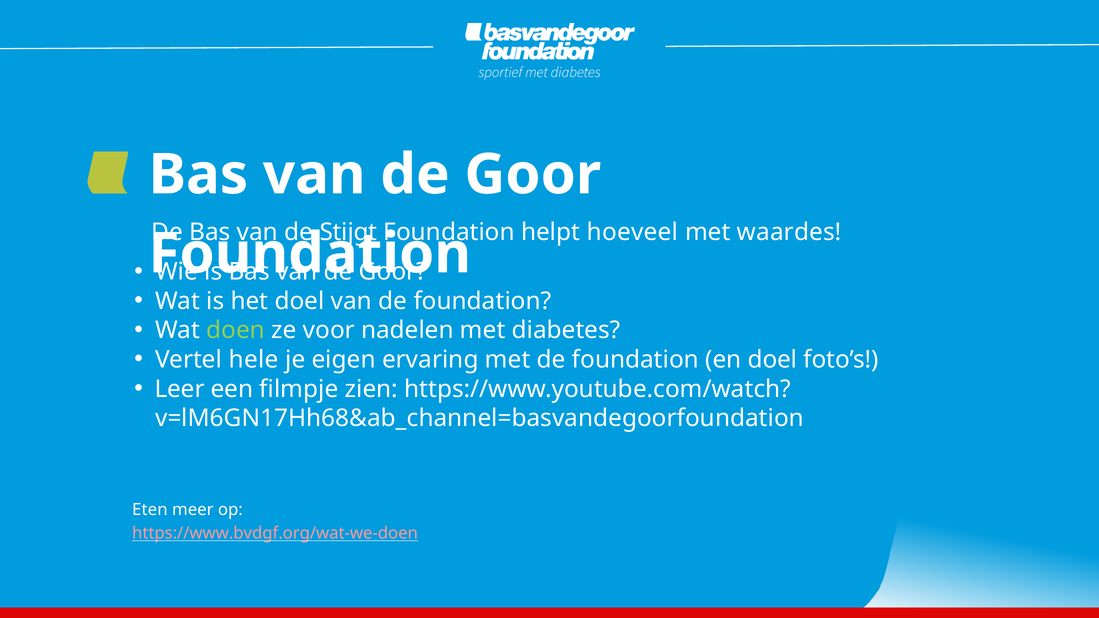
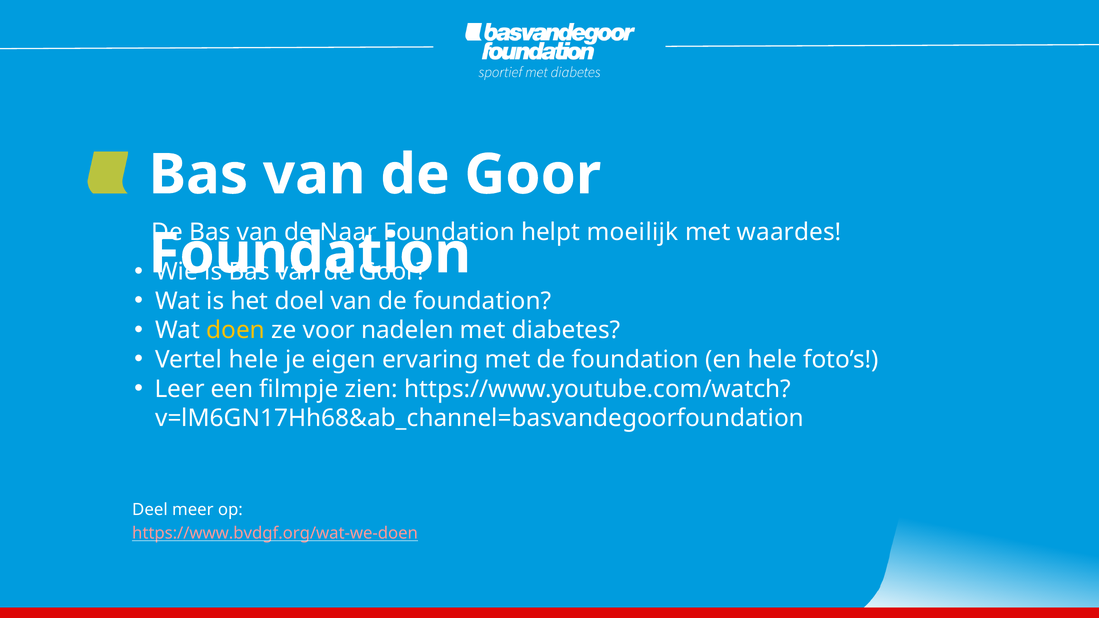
Stijgt: Stijgt -> Naar
hoeveel: hoeveel -> moeilijk
doen colour: light green -> yellow
en doel: doel -> hele
Eten: Eten -> Deel
